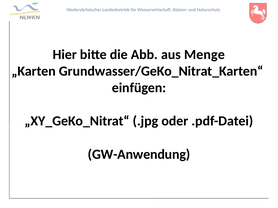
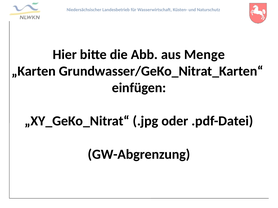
GW-Anwendung: GW-Anwendung -> GW-Abgrenzung
